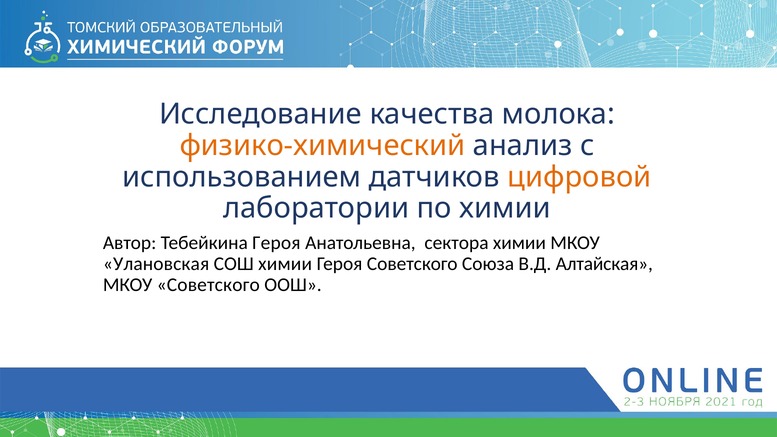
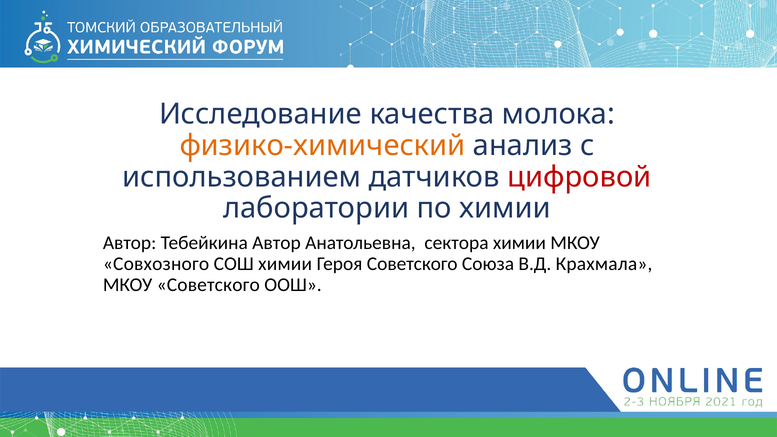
цифровой colour: orange -> red
Тебейкина Героя: Героя -> Автор
Улановская: Улановская -> Совхозного
Алтайская: Алтайская -> Крахмала
